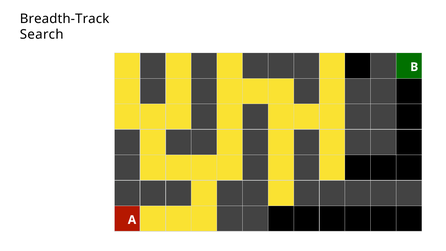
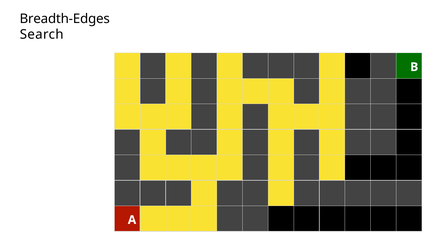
Breadth-Track: Breadth-Track -> Breadth-Edges
